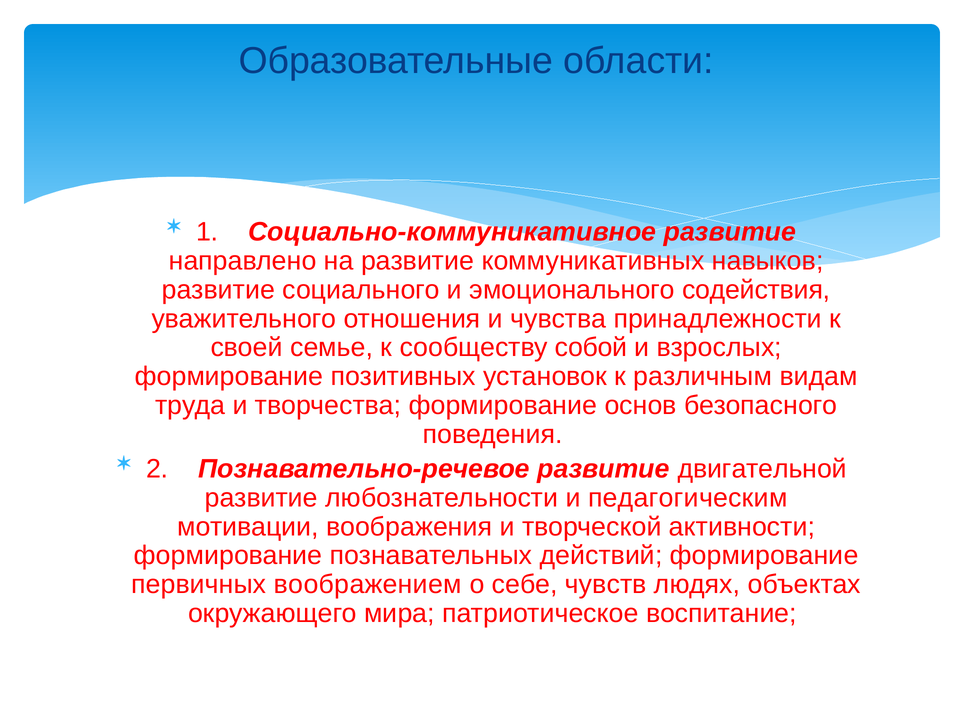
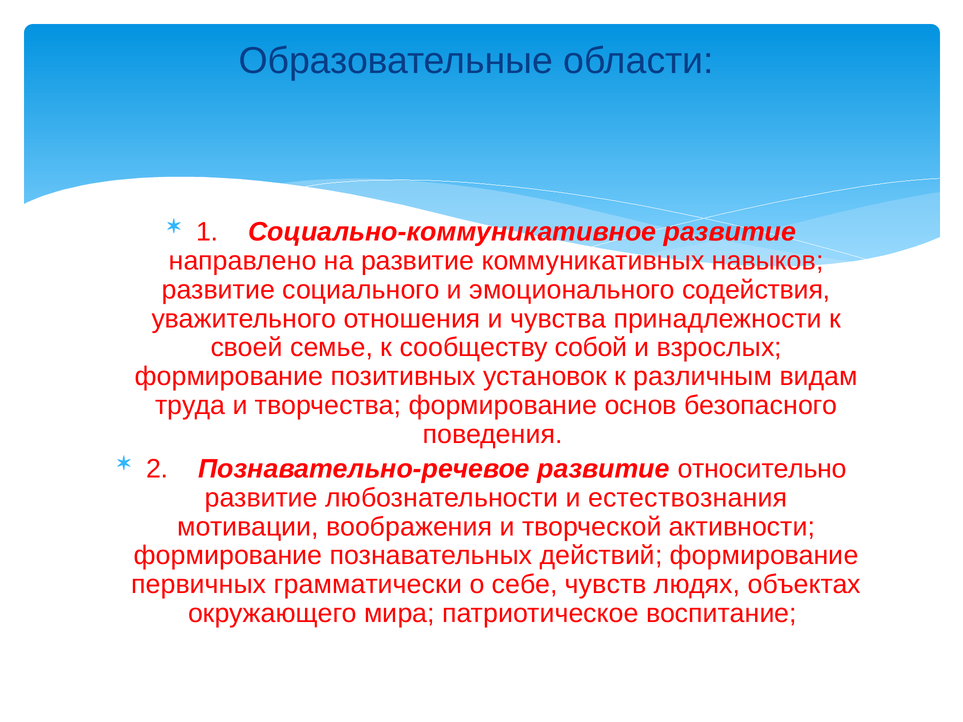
двигательной: двигательной -> относительно
педагогическим: педагогическим -> естествознания
воображением: воображением -> грамматически
